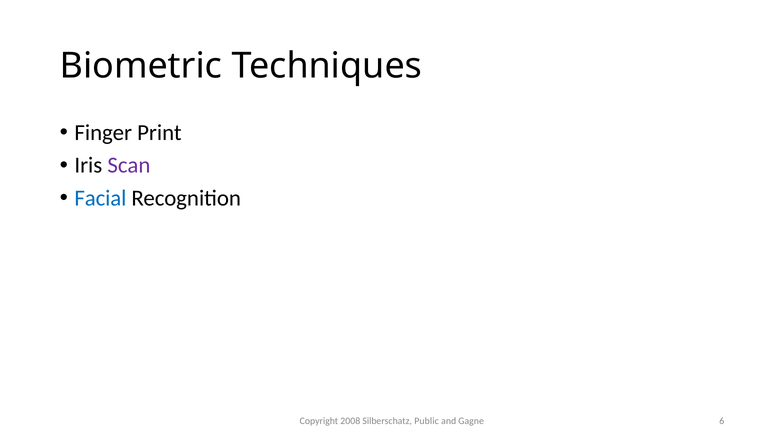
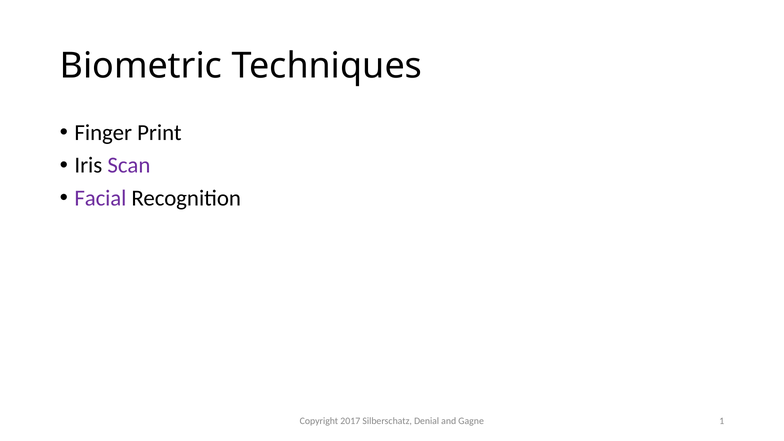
Facial colour: blue -> purple
2008: 2008 -> 2017
Public: Public -> Denial
6: 6 -> 1
